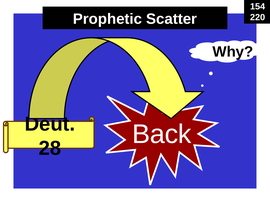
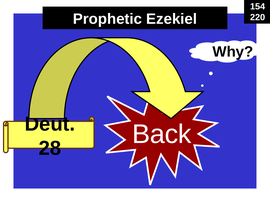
Scatter: Scatter -> Ezekiel
